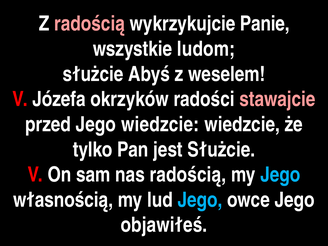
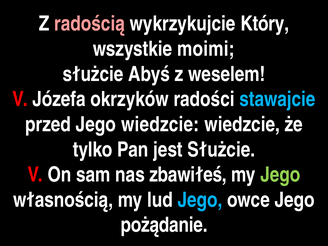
Panie: Panie -> Który
ludom: ludom -> moimi
stawajcie colour: pink -> light blue
nas radością: radością -> zbawiłeś
Jego at (280, 175) colour: light blue -> light green
objawiłeś: objawiłeś -> pożądanie
